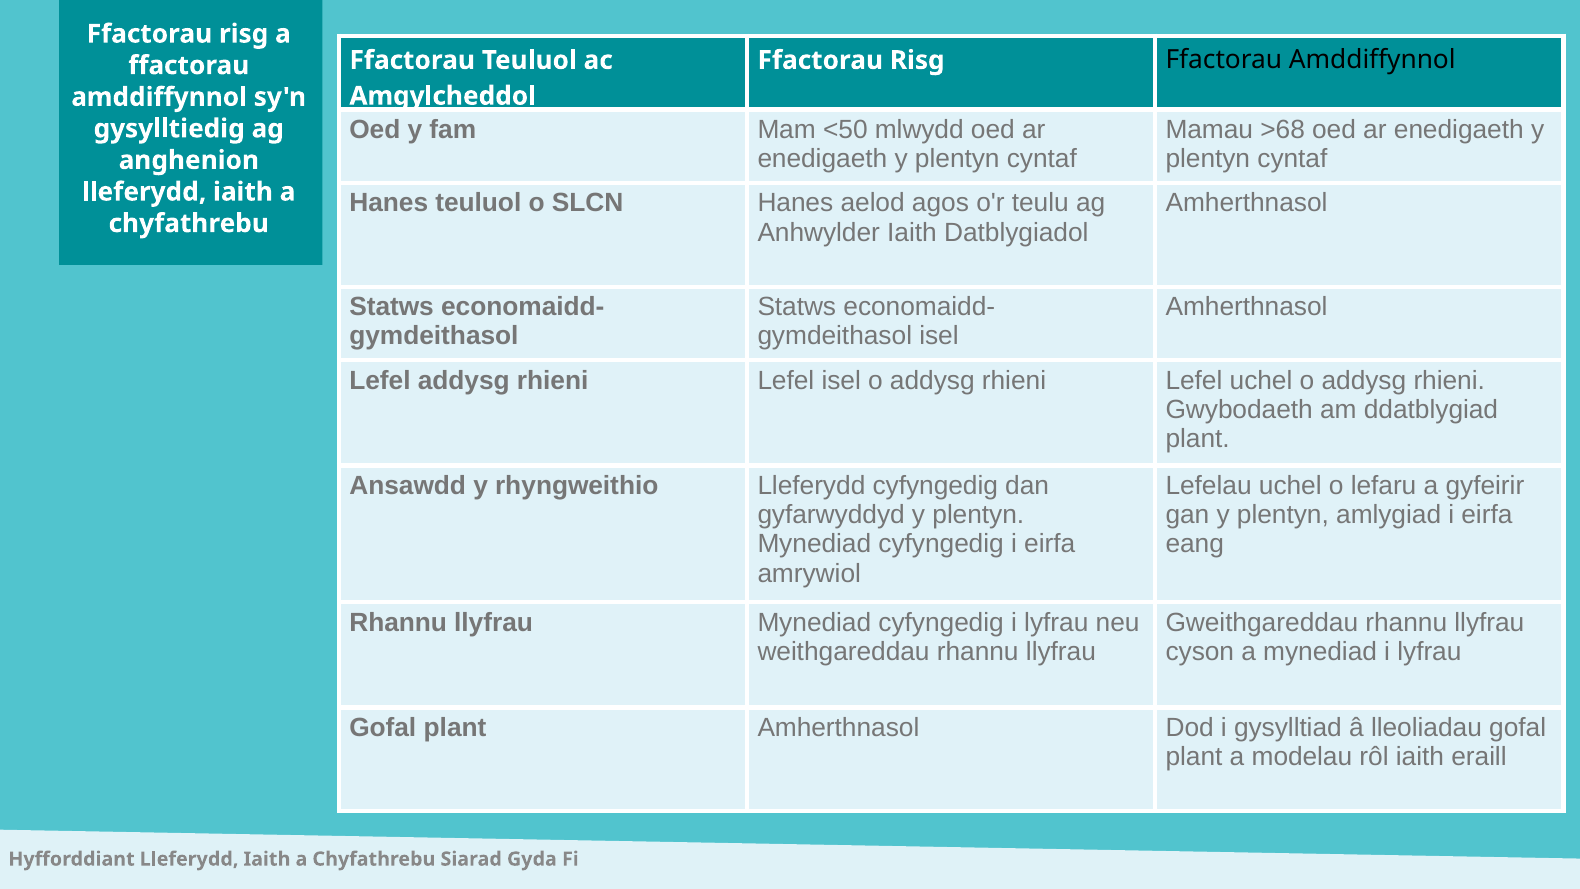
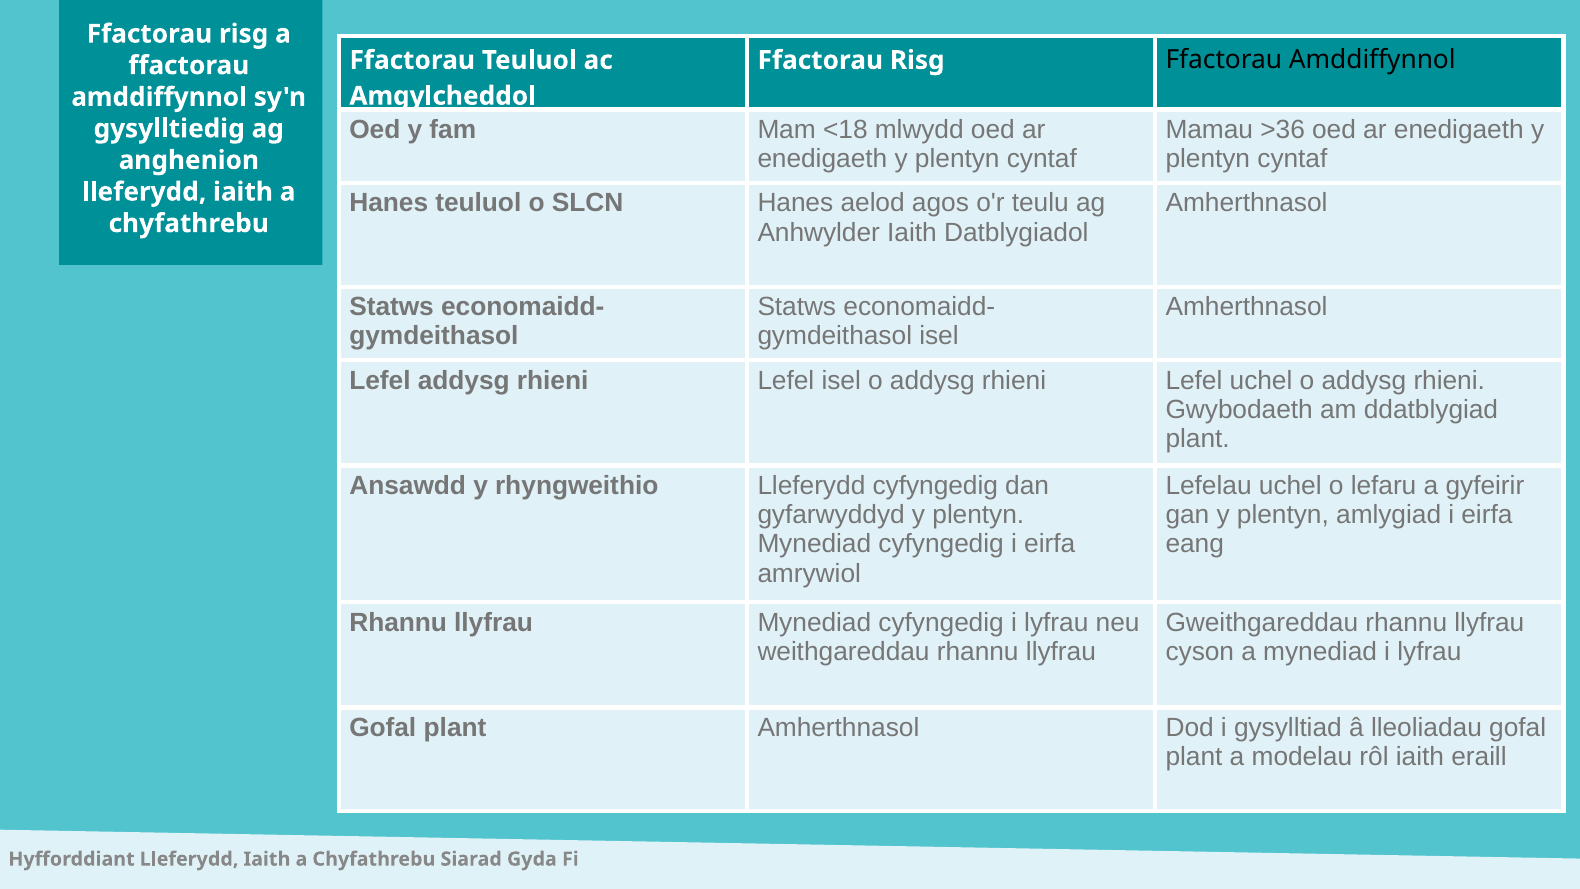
<50: <50 -> <18
>68: >68 -> >36
